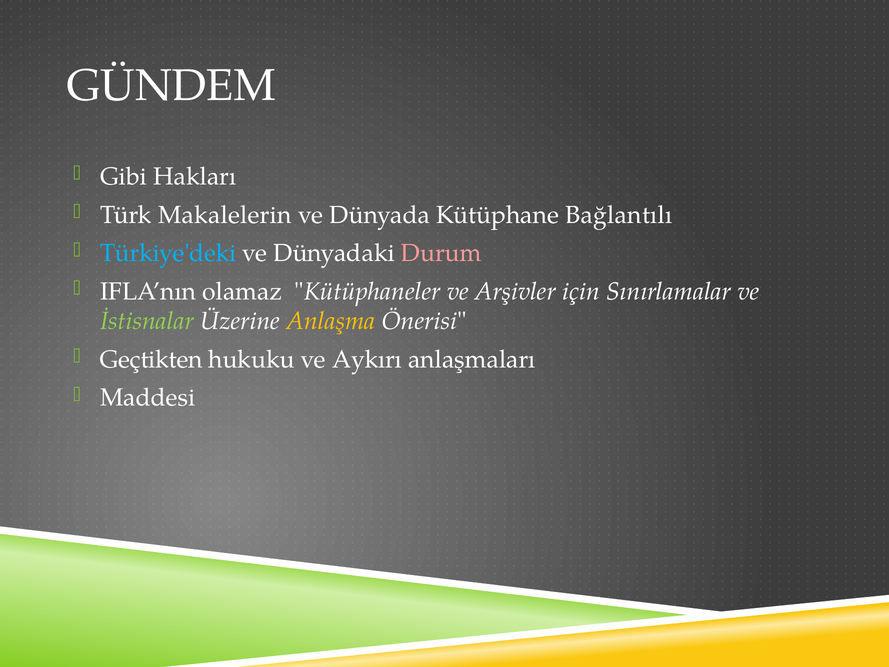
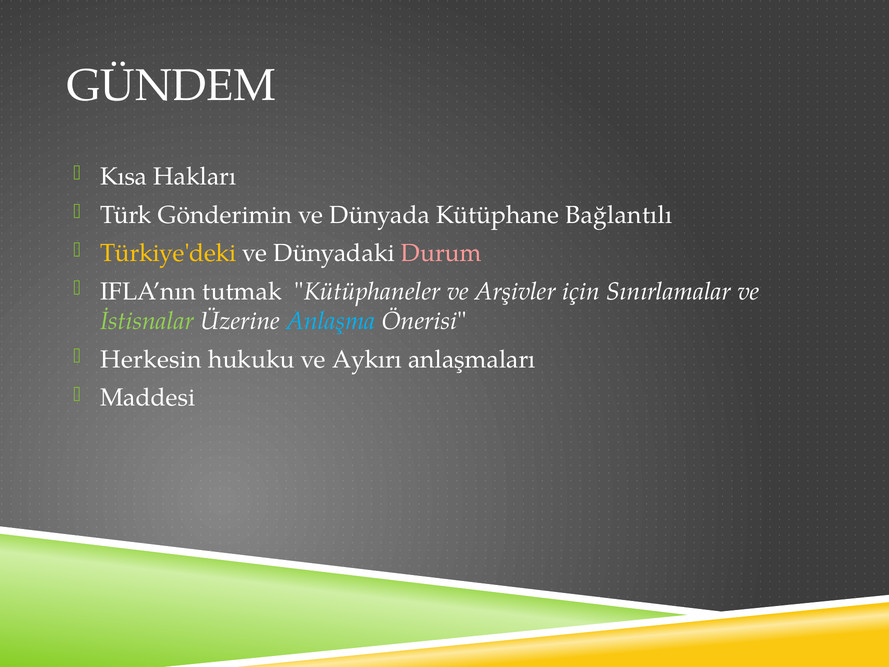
Gibi: Gibi -> Kısa
Makalelerin: Makalelerin -> Gönderimin
Türkiye'deki colour: light blue -> yellow
olamaz: olamaz -> tutmak
Anlaşma colour: yellow -> light blue
Geçtikten: Geçtikten -> Herkesin
